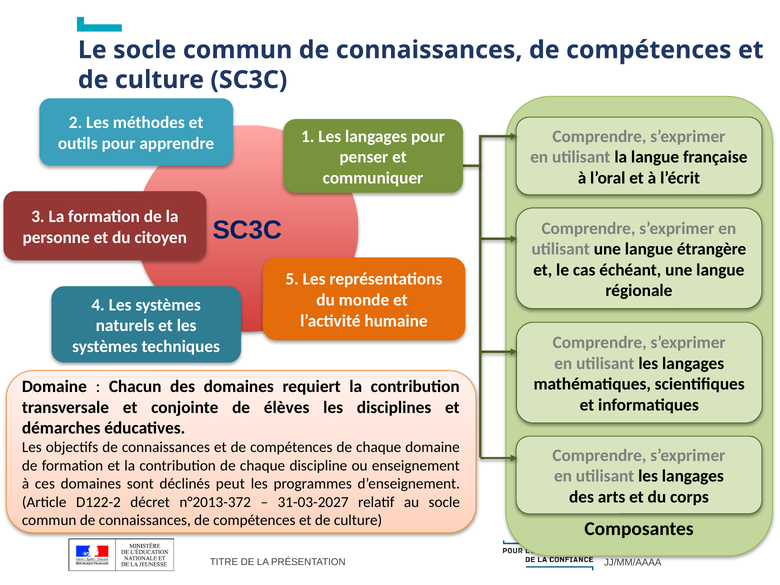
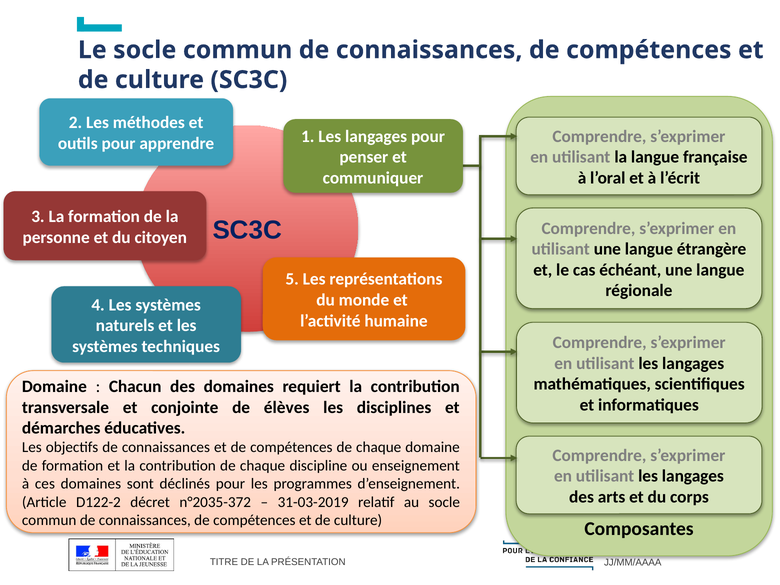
déclinés peut: peut -> pour
n°2013-372: n°2013-372 -> n°2035-372
31-03-2027: 31-03-2027 -> 31-03-2019
